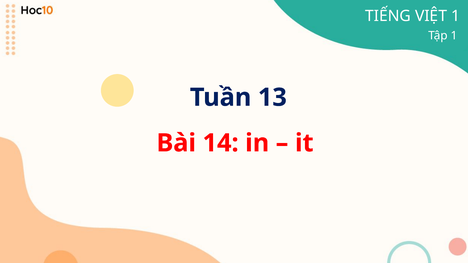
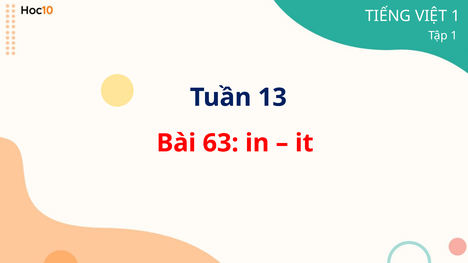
14: 14 -> 63
